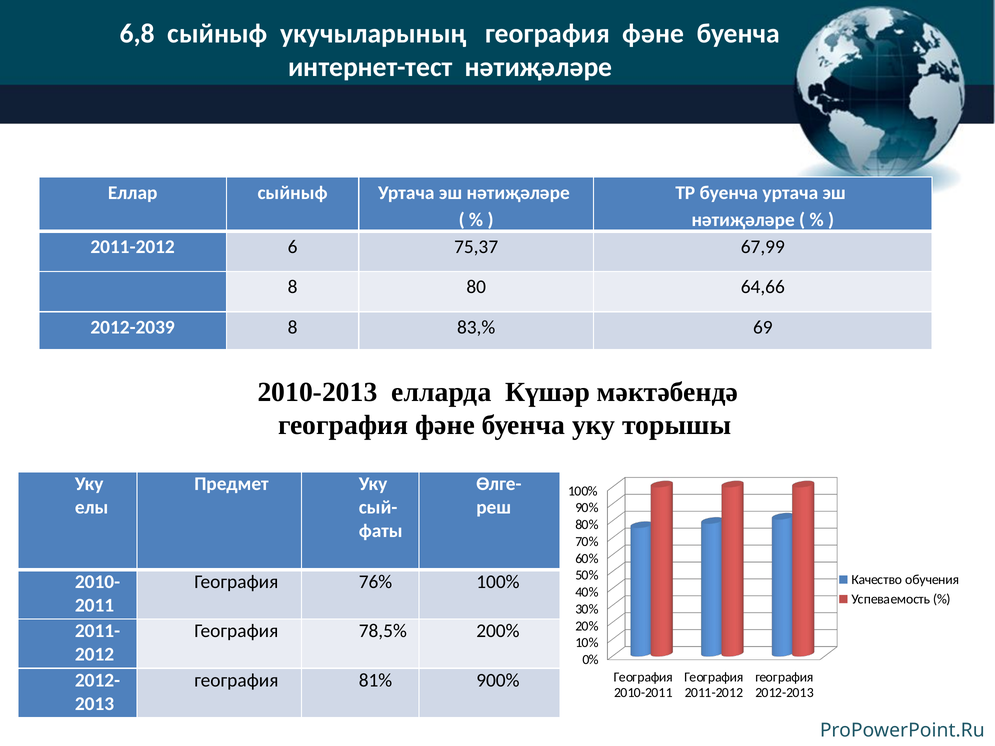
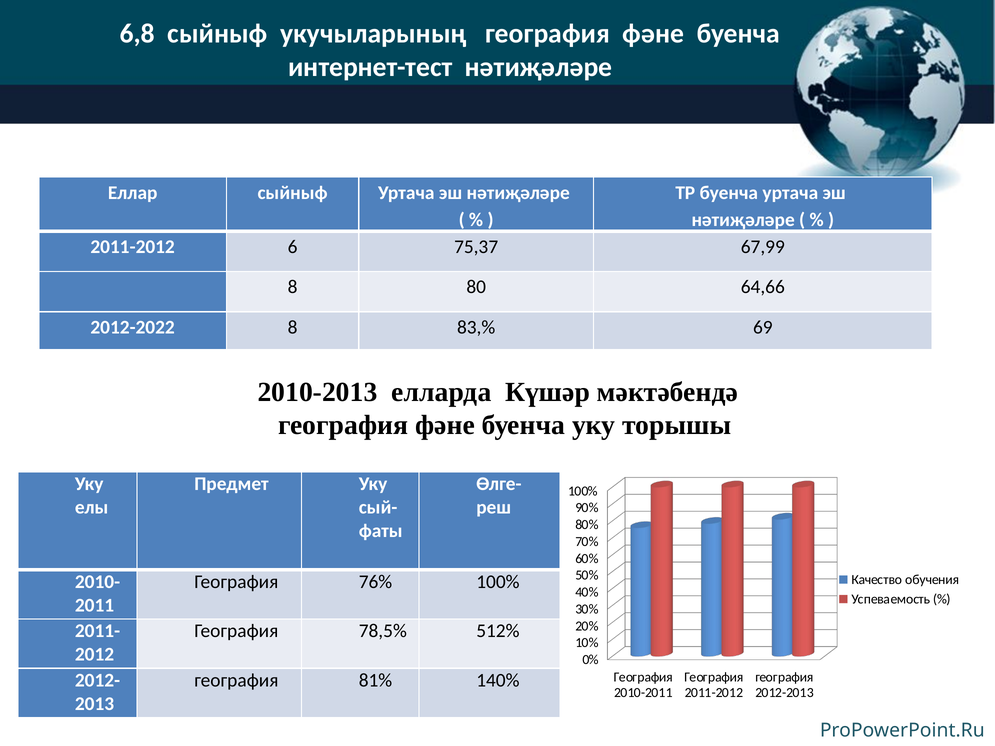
2012-2039: 2012-2039 -> 2012-2022
200%: 200% -> 512%
900%: 900% -> 140%
